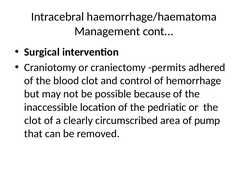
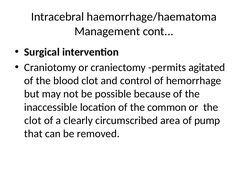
adhered: adhered -> agitated
pedriatic: pedriatic -> common
